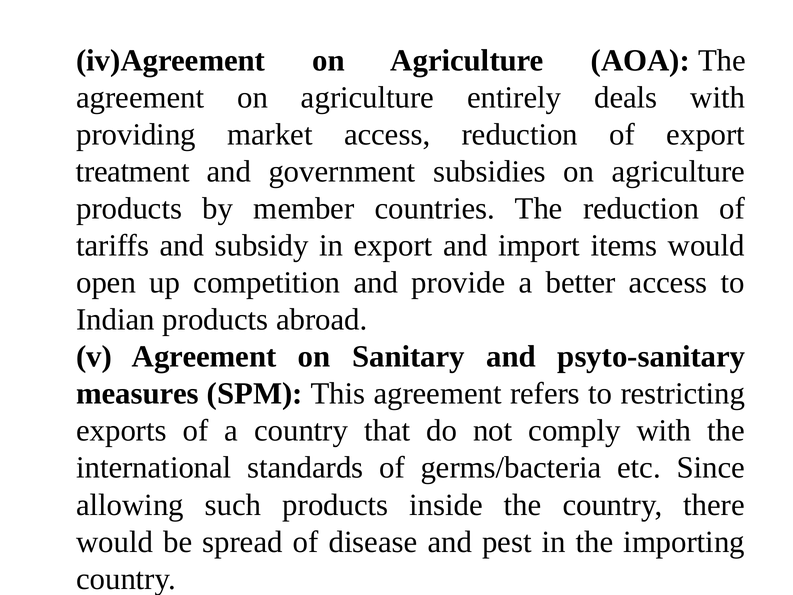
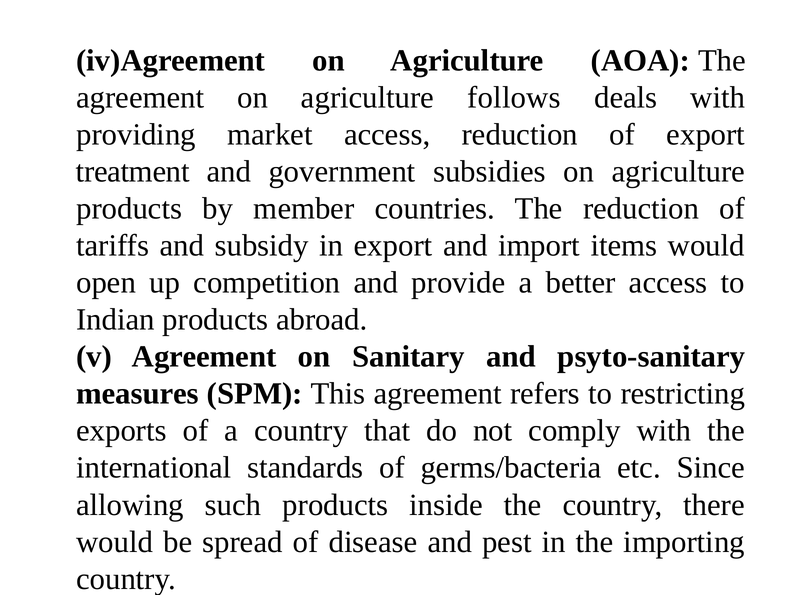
entirely: entirely -> follows
